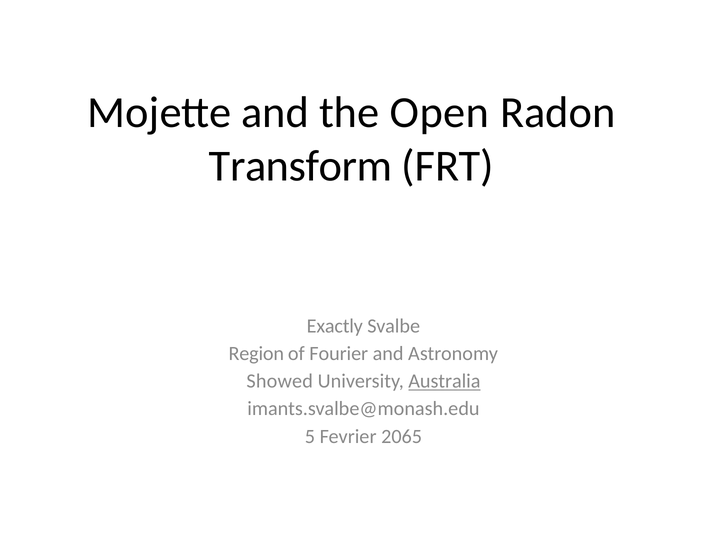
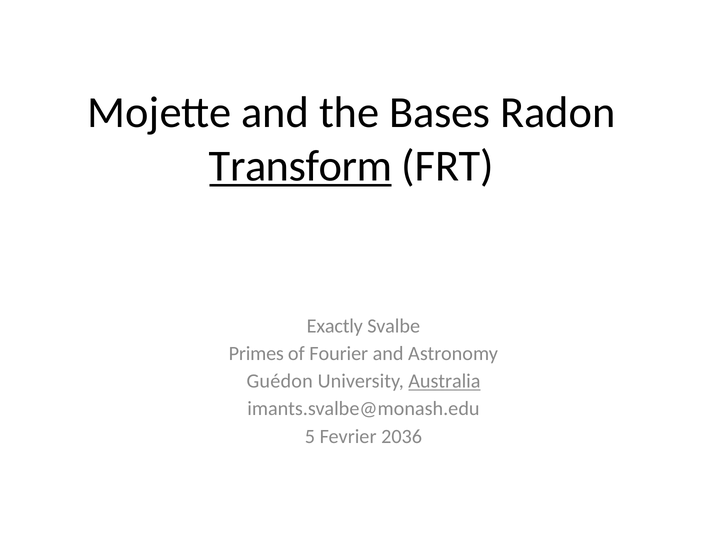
Open: Open -> Bases
Transform underline: none -> present
Region: Region -> Primes
Showed: Showed -> Guédon
2065: 2065 -> 2036
